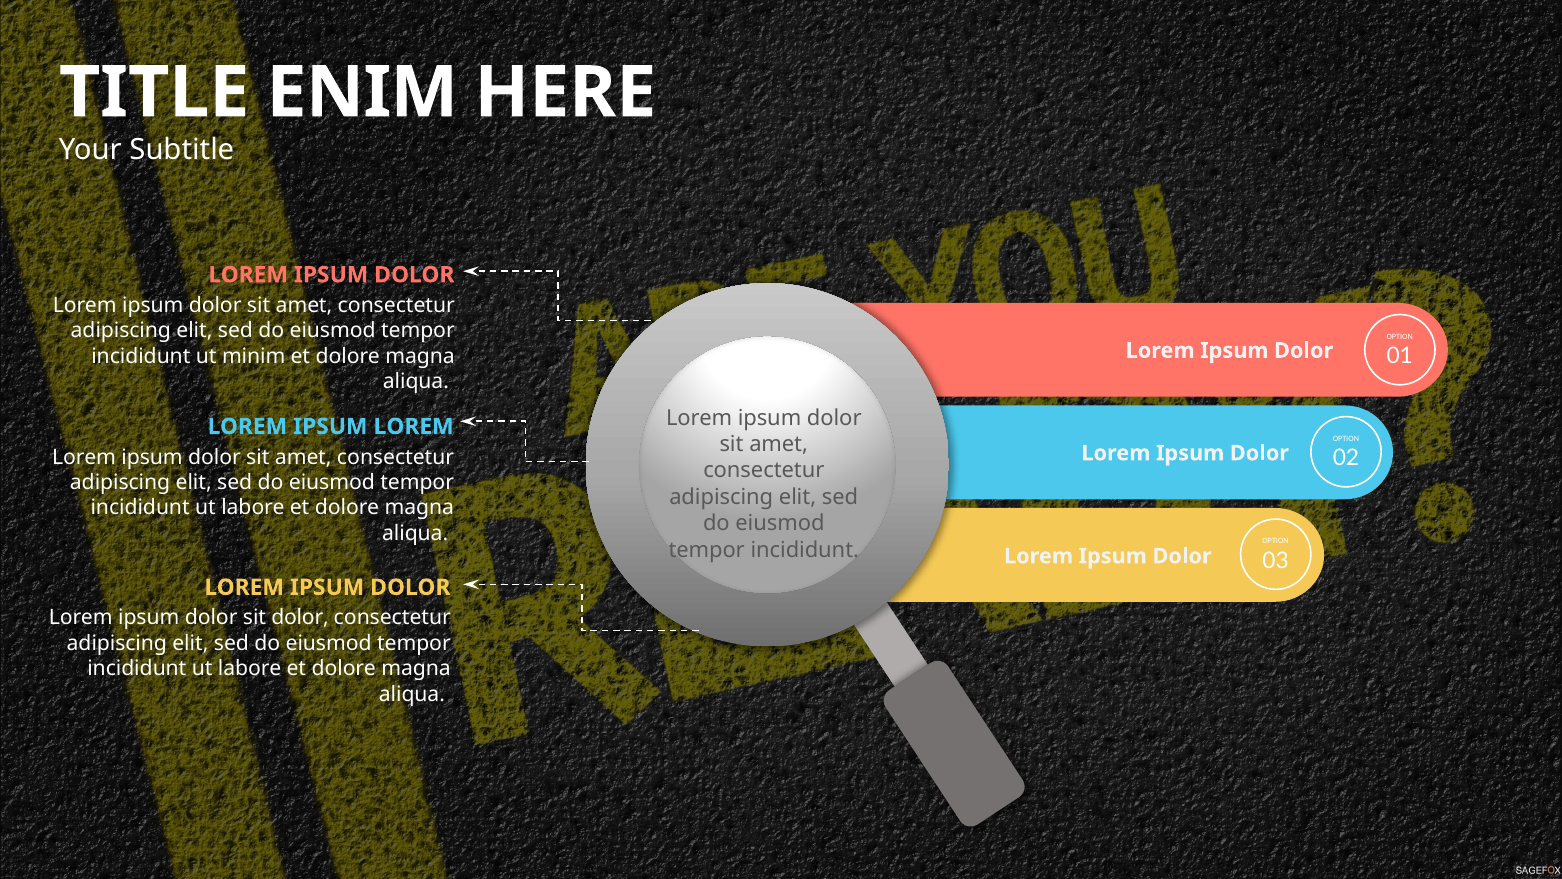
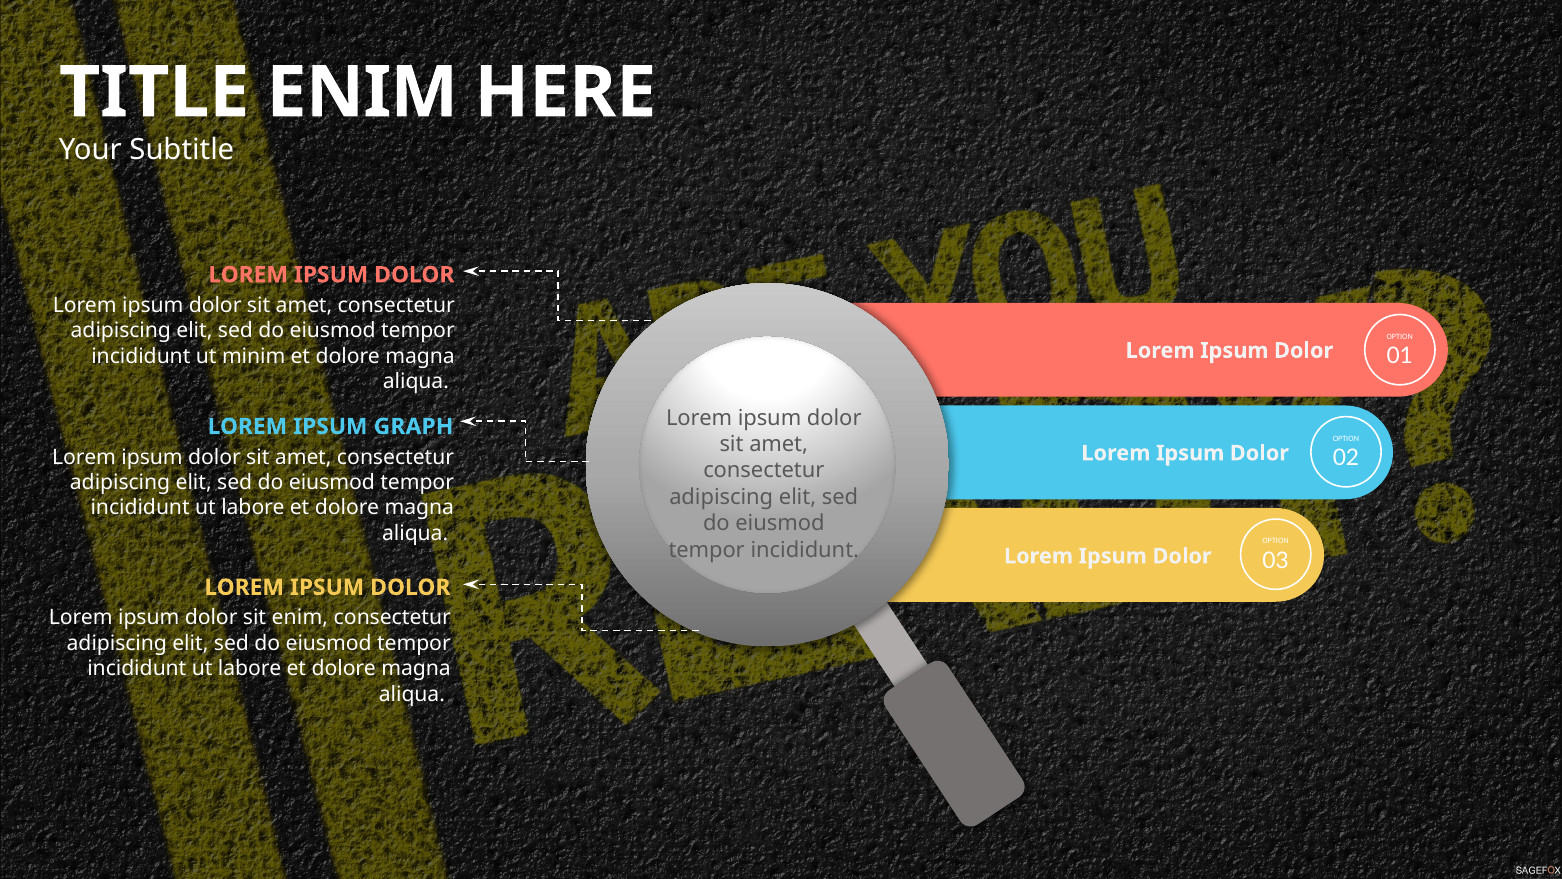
IPSUM LOREM: LOREM -> GRAPH
sit dolor: dolor -> enim
